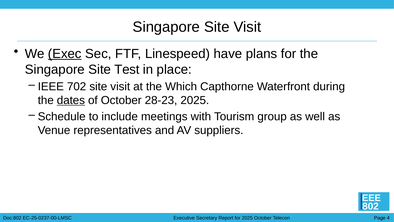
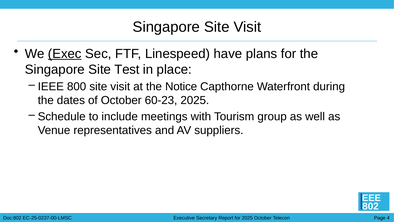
702: 702 -> 800
Which: Which -> Notice
dates underline: present -> none
28-23: 28-23 -> 60-23
